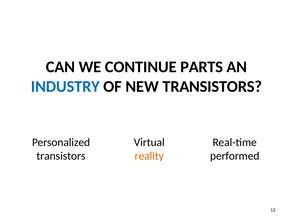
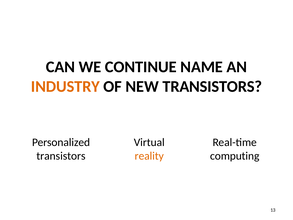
PARTS: PARTS -> NAME
INDUSTRY colour: blue -> orange
performed: performed -> computing
